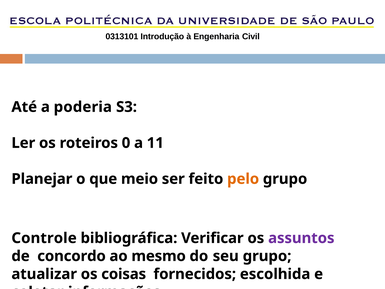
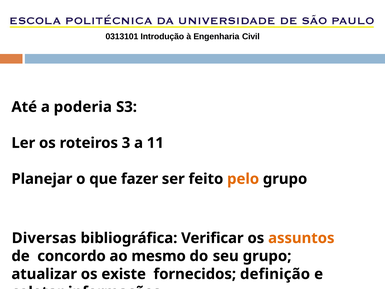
0: 0 -> 3
meio: meio -> fazer
Controle: Controle -> Diversas
assuntos colour: purple -> orange
coisas: coisas -> existe
escolhida: escolhida -> definição
